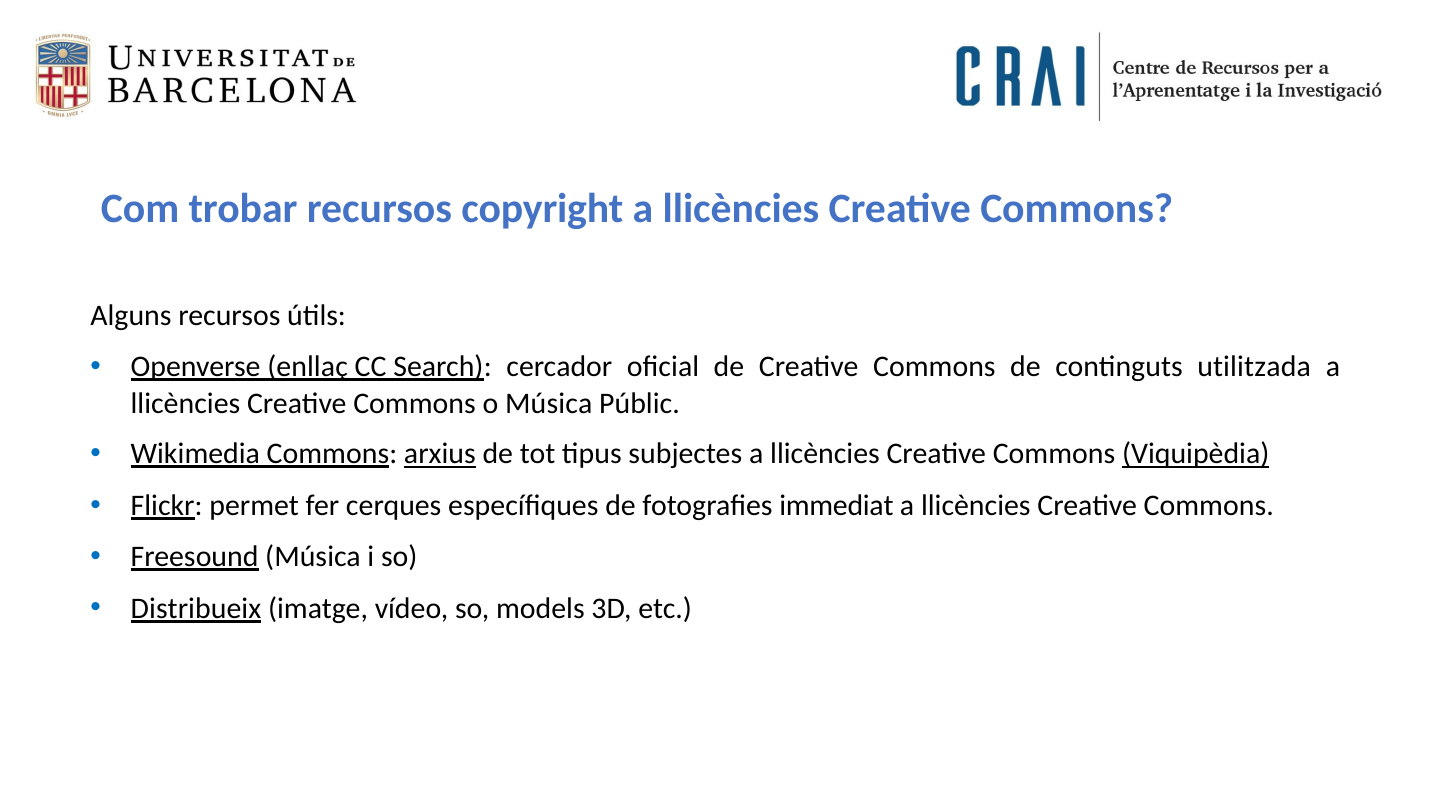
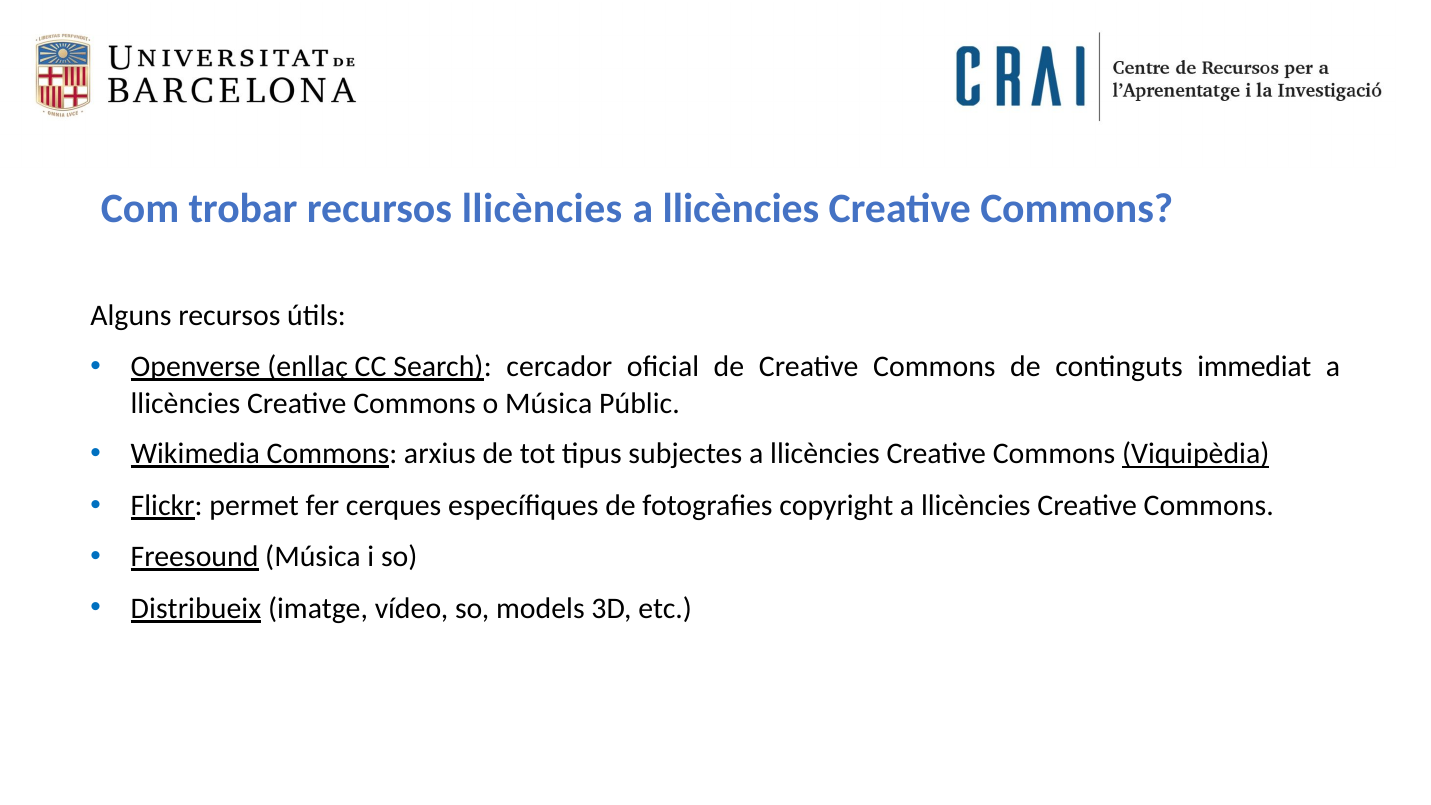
recursos copyright: copyright -> llicències
utilitzada: utilitzada -> immediat
arxius underline: present -> none
immediat: immediat -> copyright
